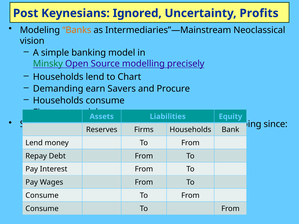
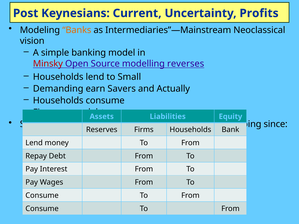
Ignored: Ignored -> Current
Minsky colour: green -> red
precisely: precisely -> reverses
Chart: Chart -> Small
Procure: Procure -> Actually
